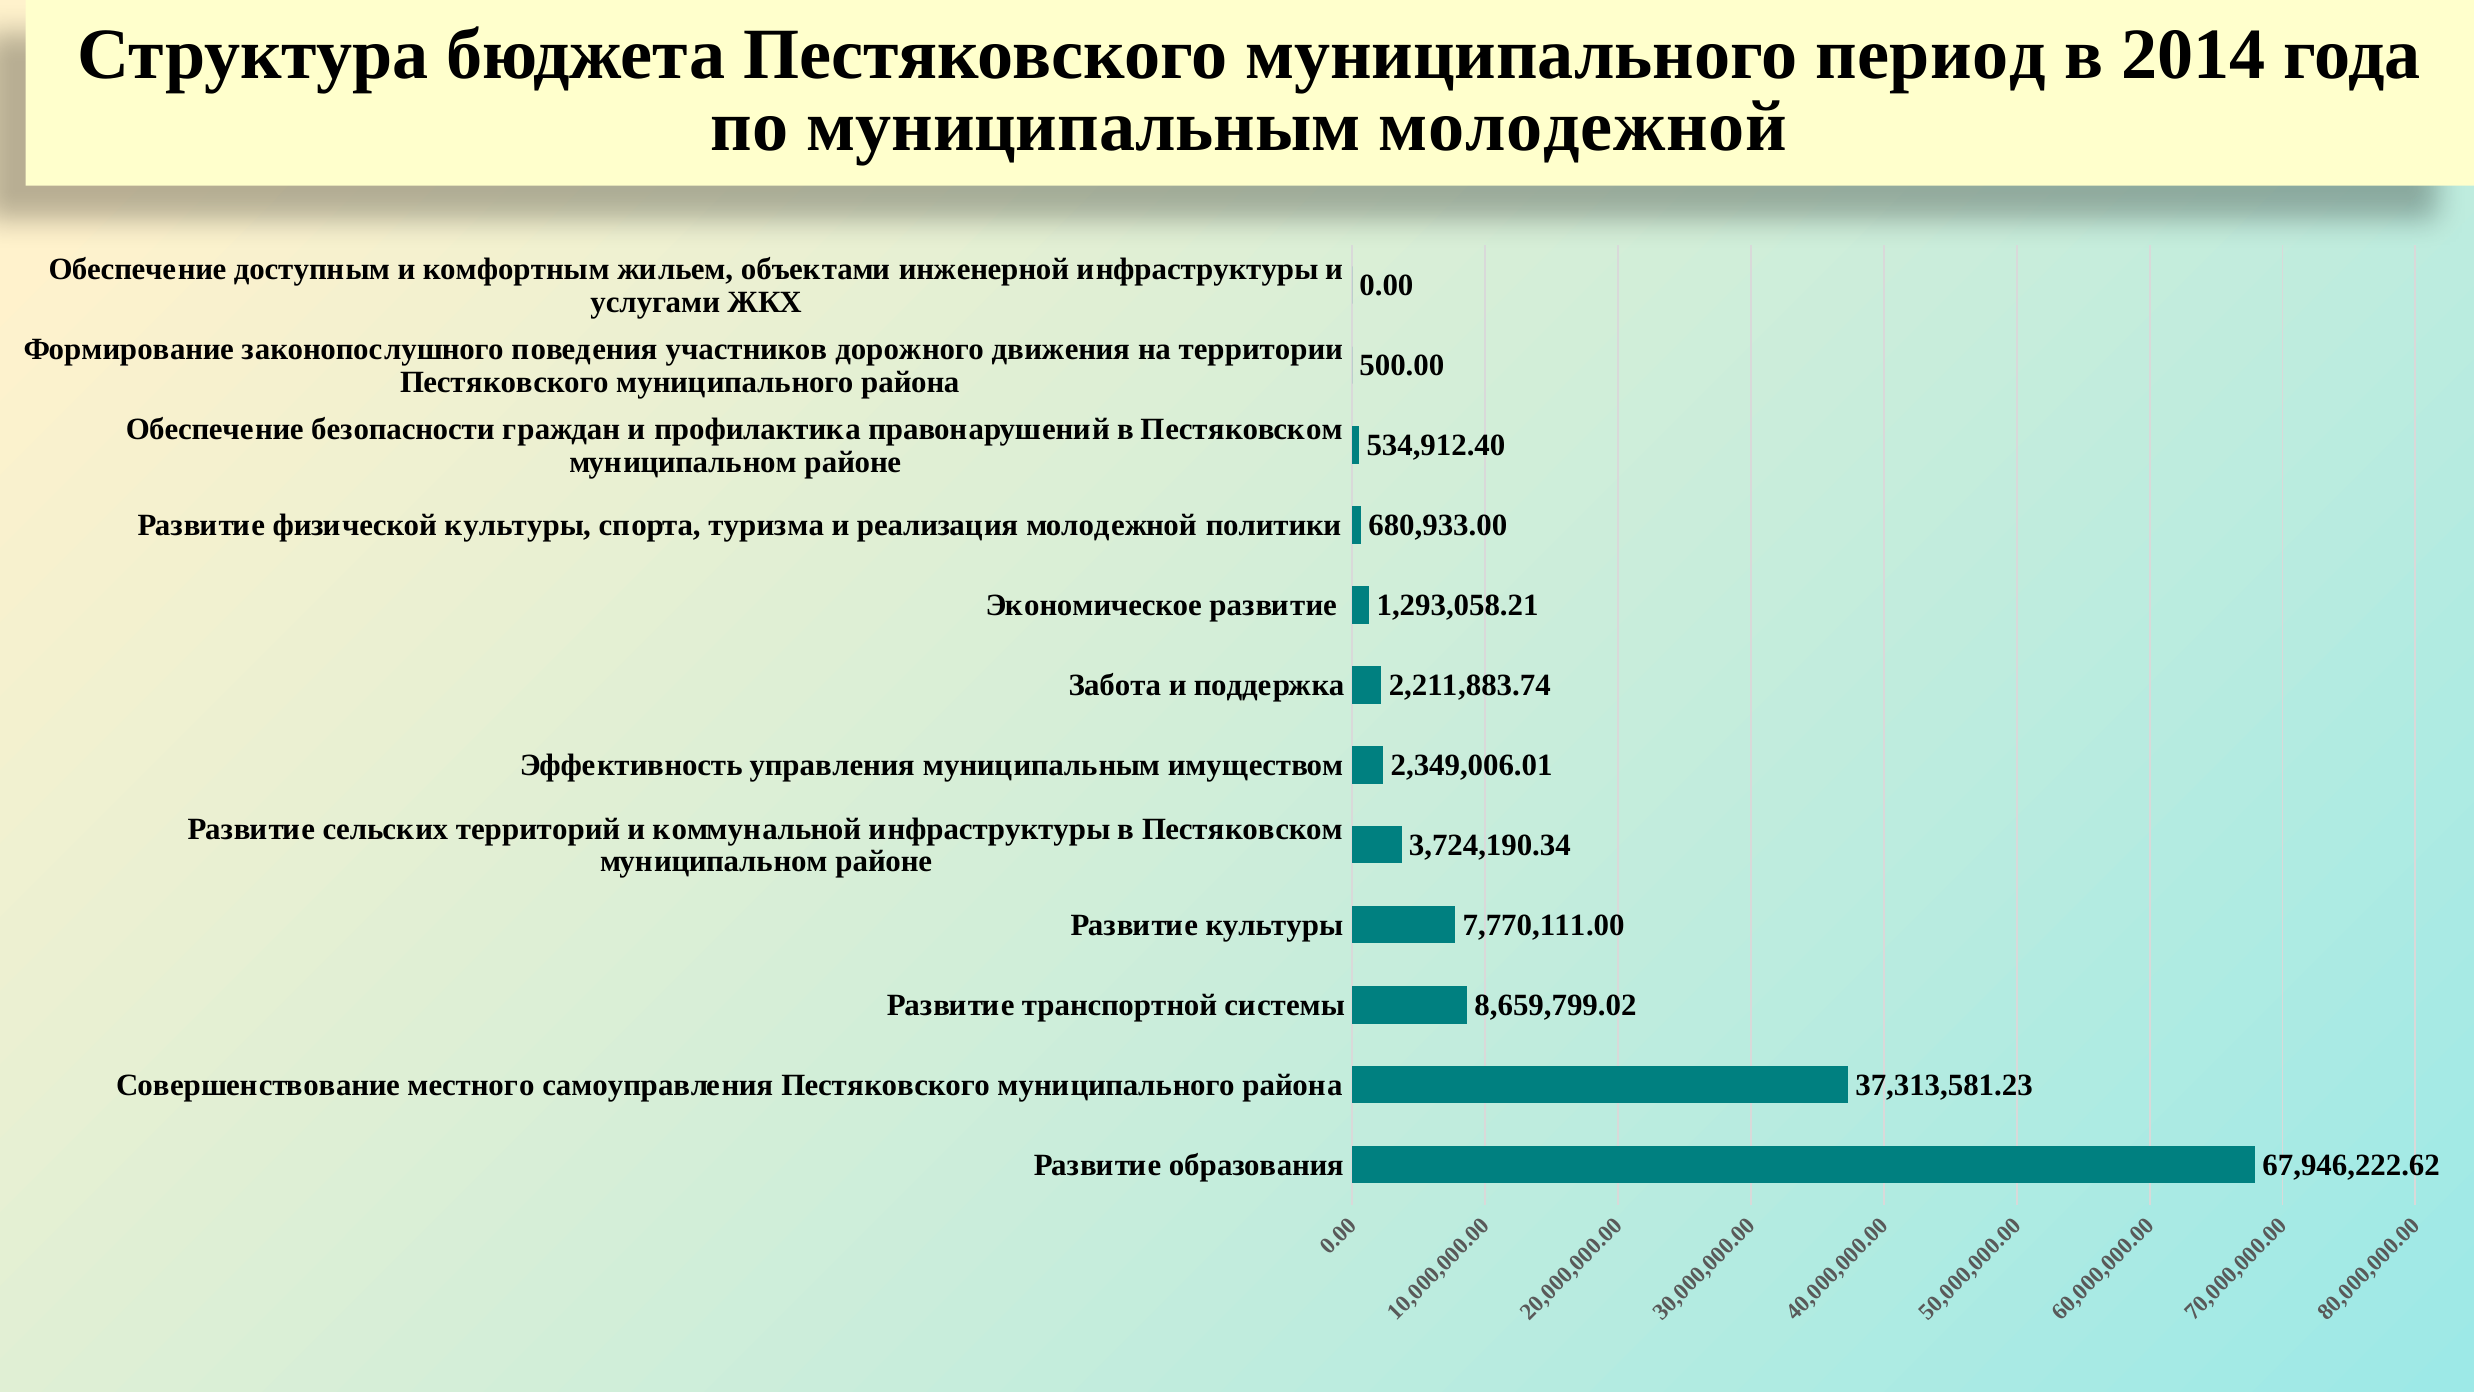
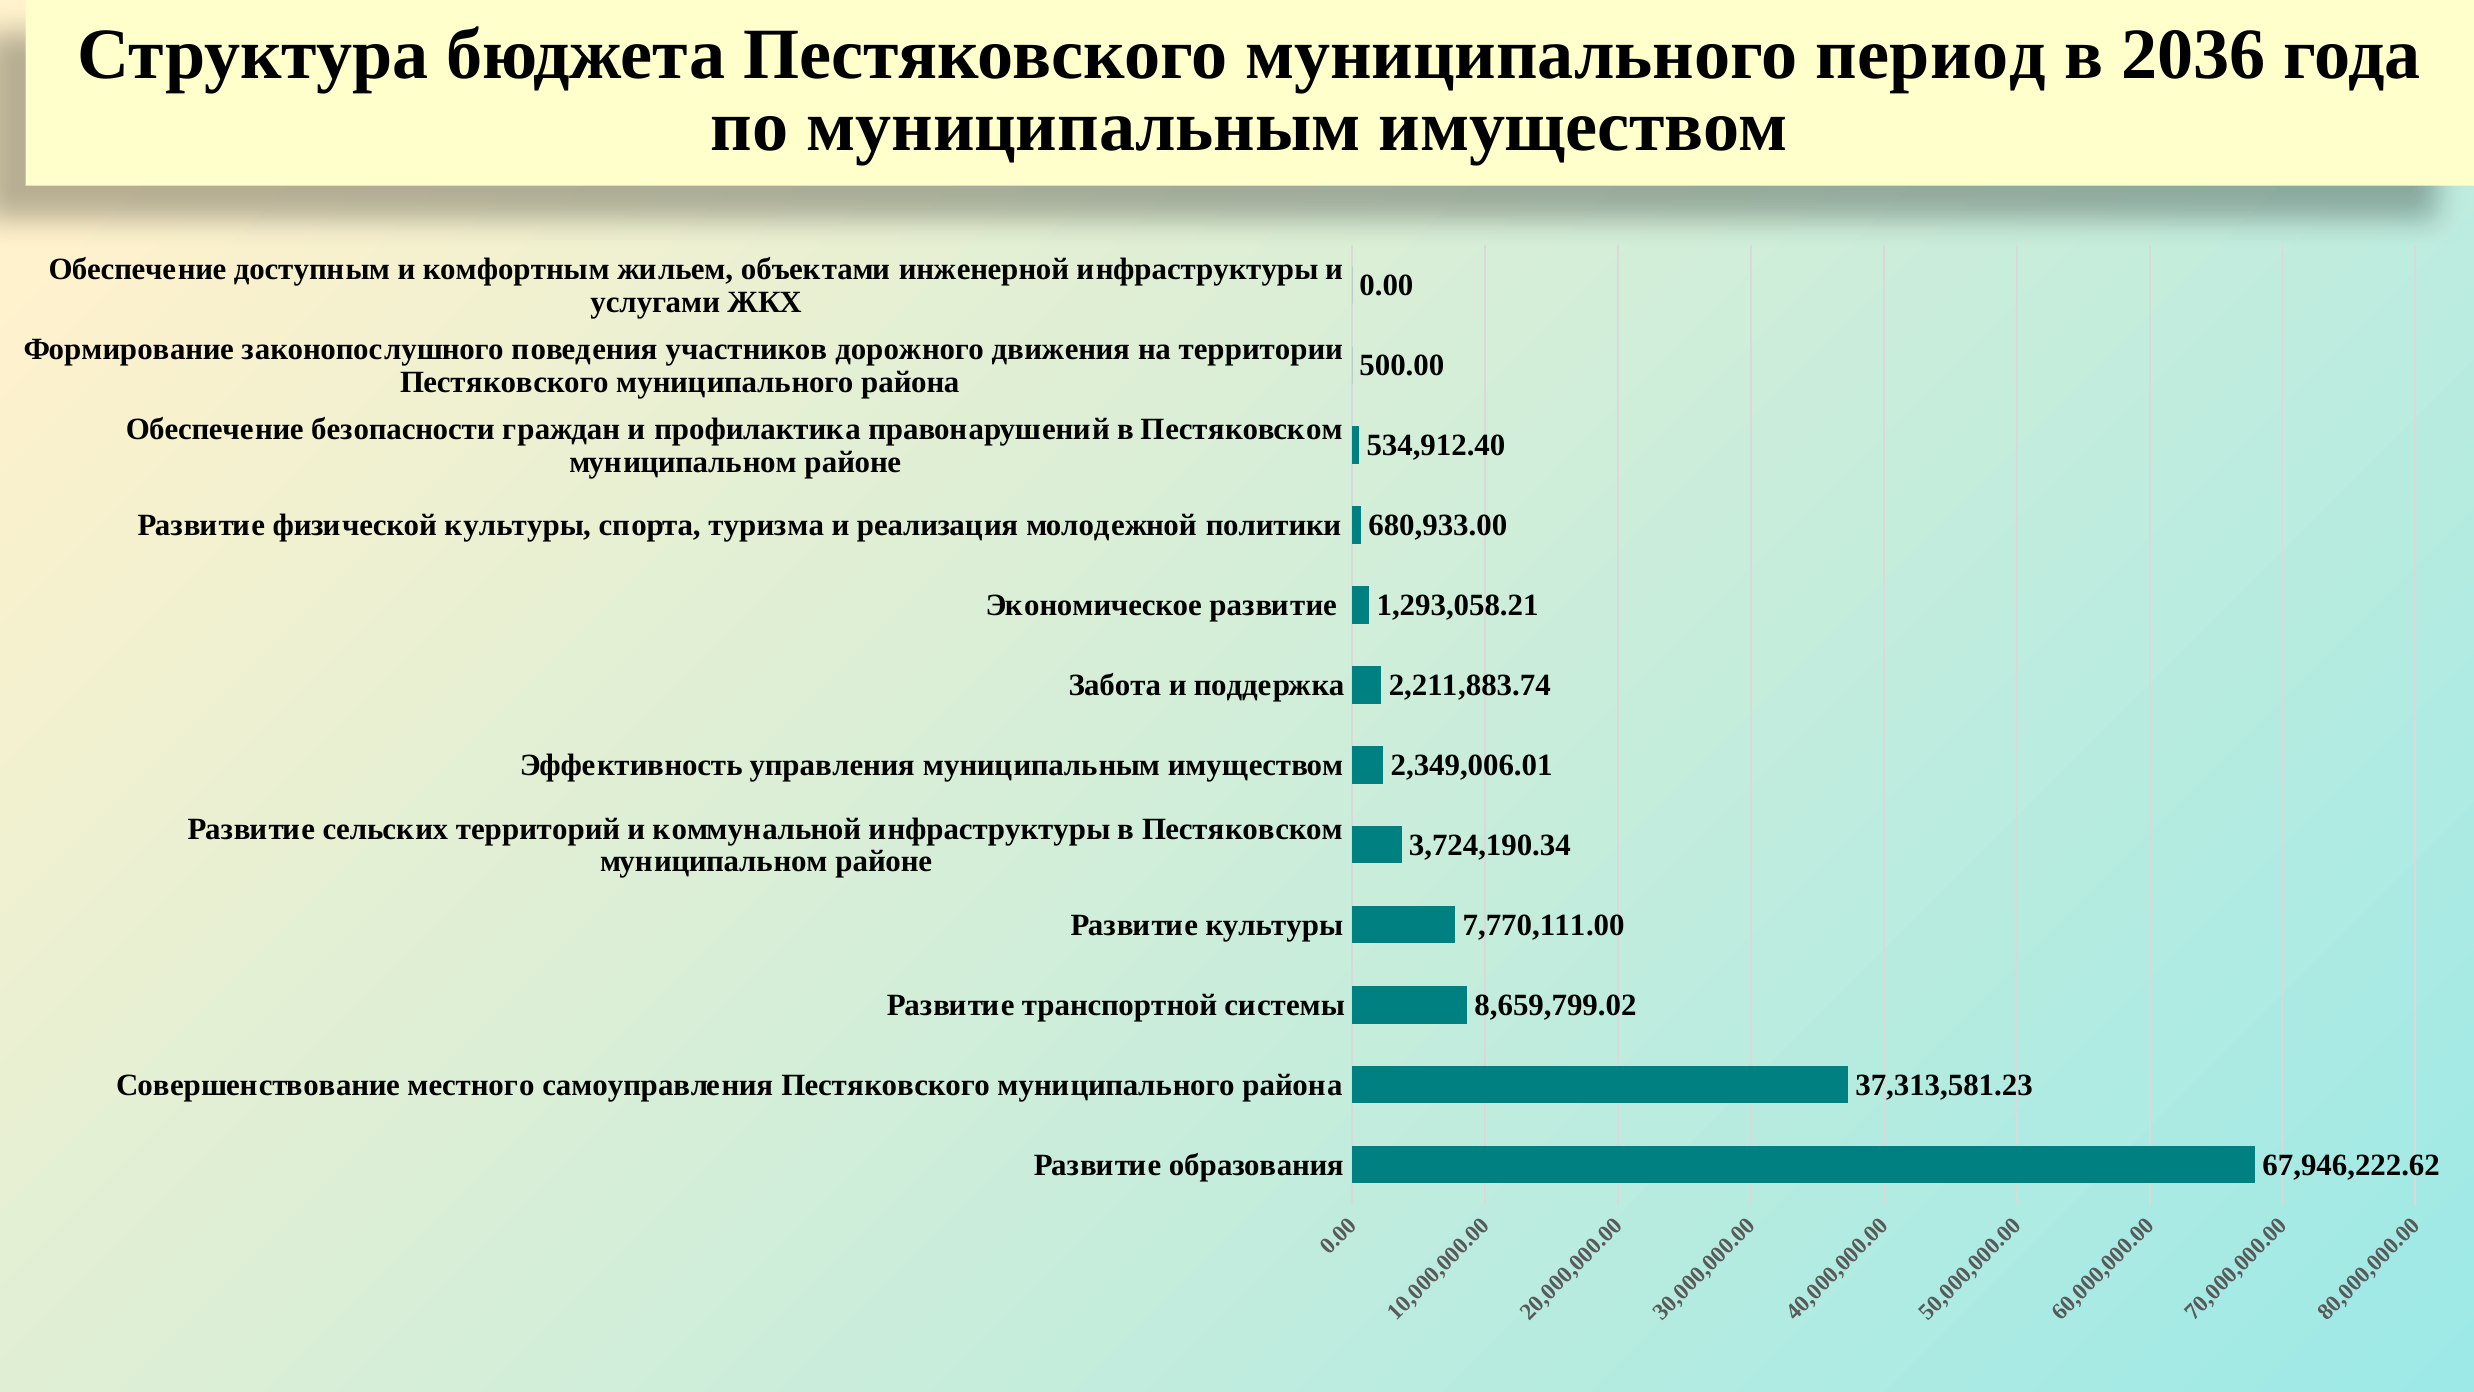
2014: 2014 -> 2036
по муниципальным молодежной: молодежной -> имуществом
